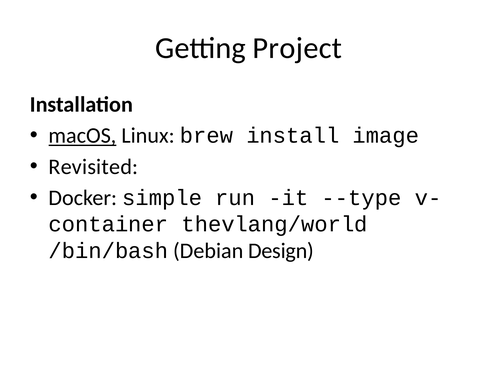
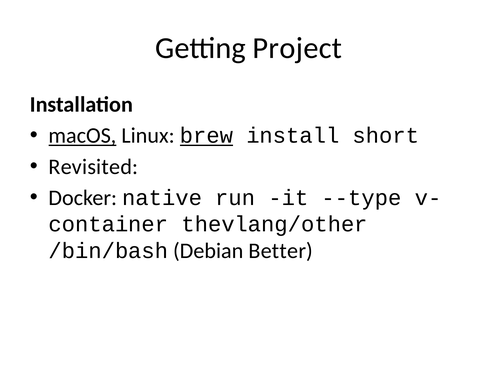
brew underline: none -> present
image: image -> short
simple: simple -> native
thevlang/world: thevlang/world -> thevlang/other
Design: Design -> Better
